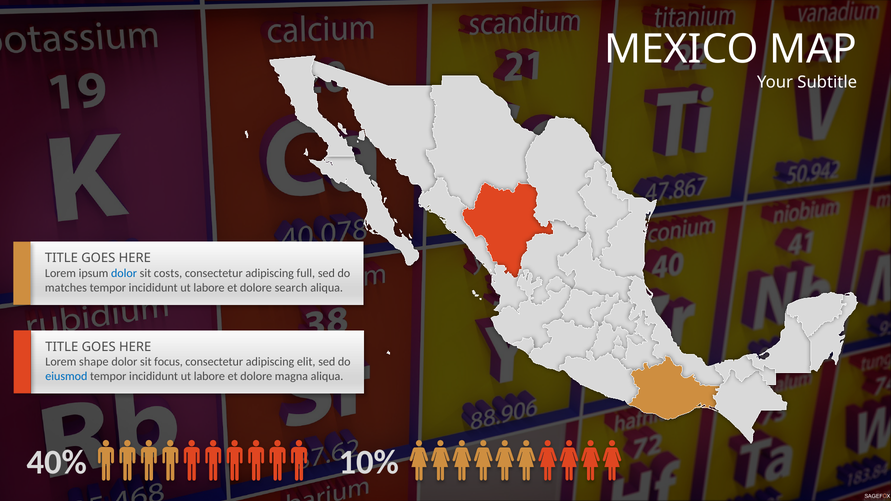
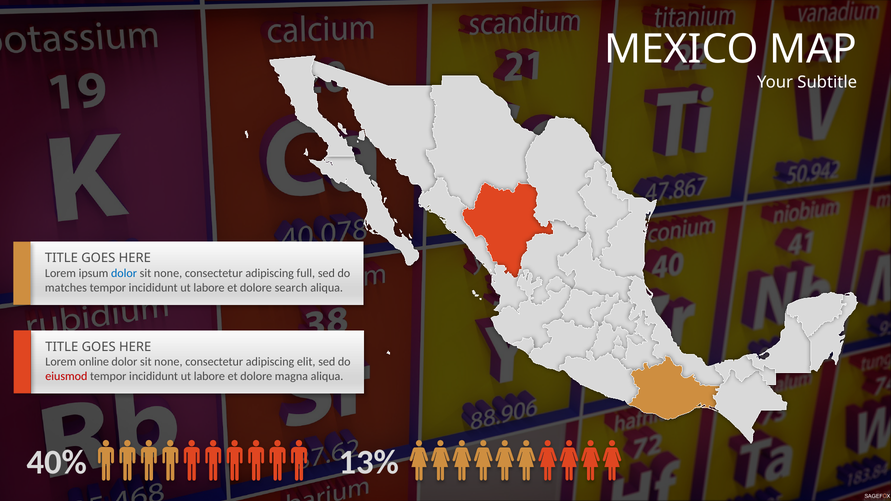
costs at (168, 273): costs -> none
shape: shape -> online
focus at (169, 362): focus -> none
eiusmod colour: blue -> red
10%: 10% -> 13%
